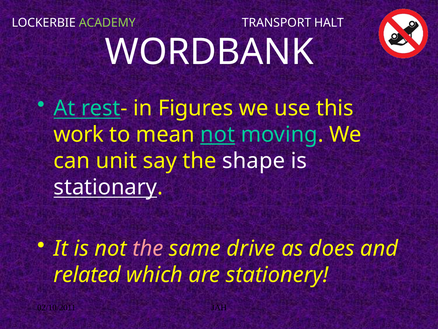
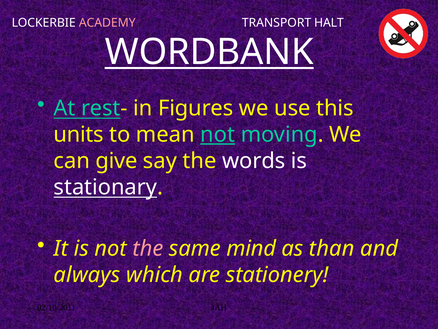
ACADEMY colour: light green -> pink
WORDBANK underline: none -> present
work: work -> units
unit: unit -> give
shape: shape -> words
drive: drive -> mind
does: does -> than
related: related -> always
